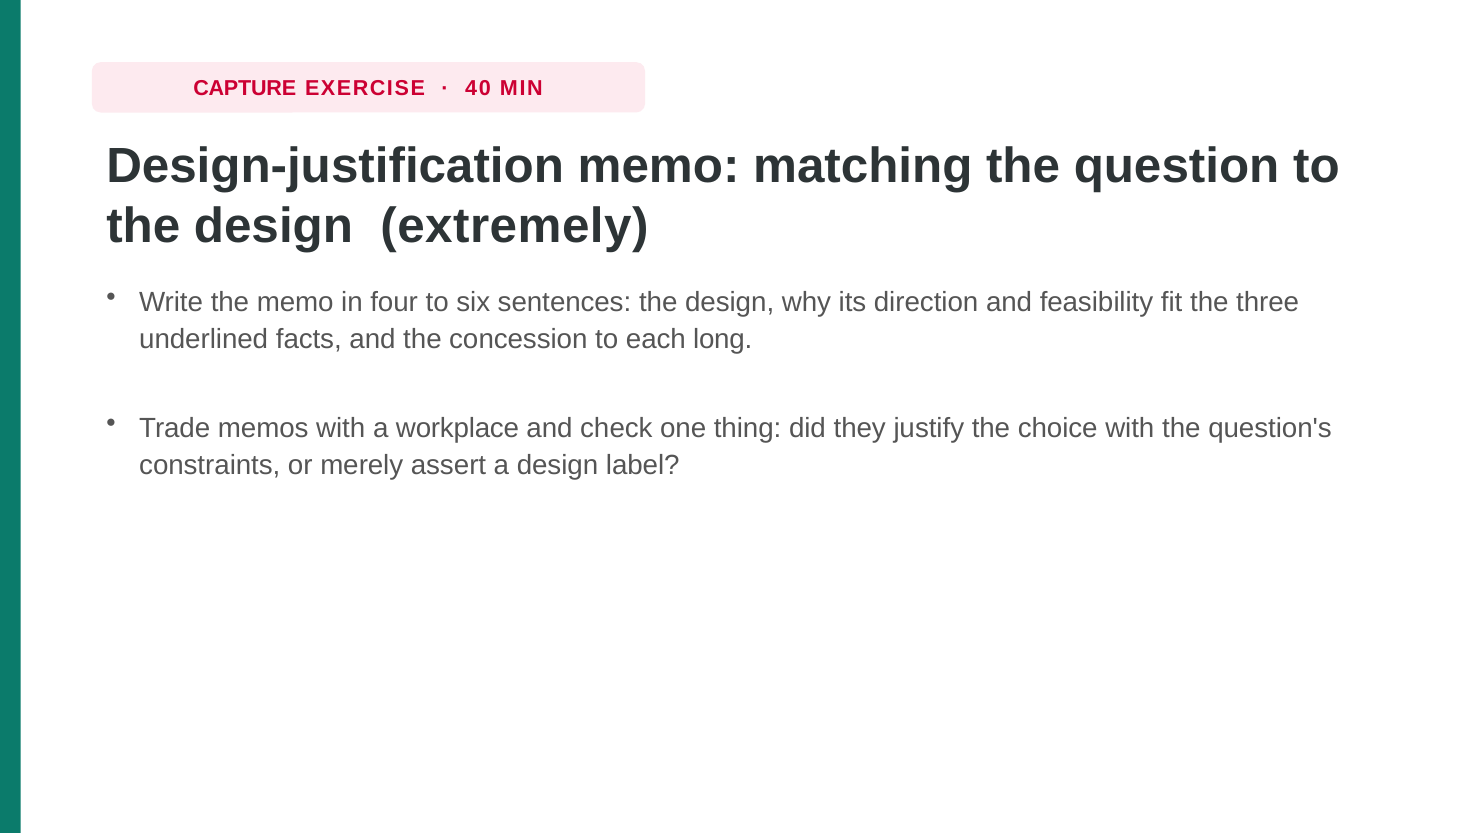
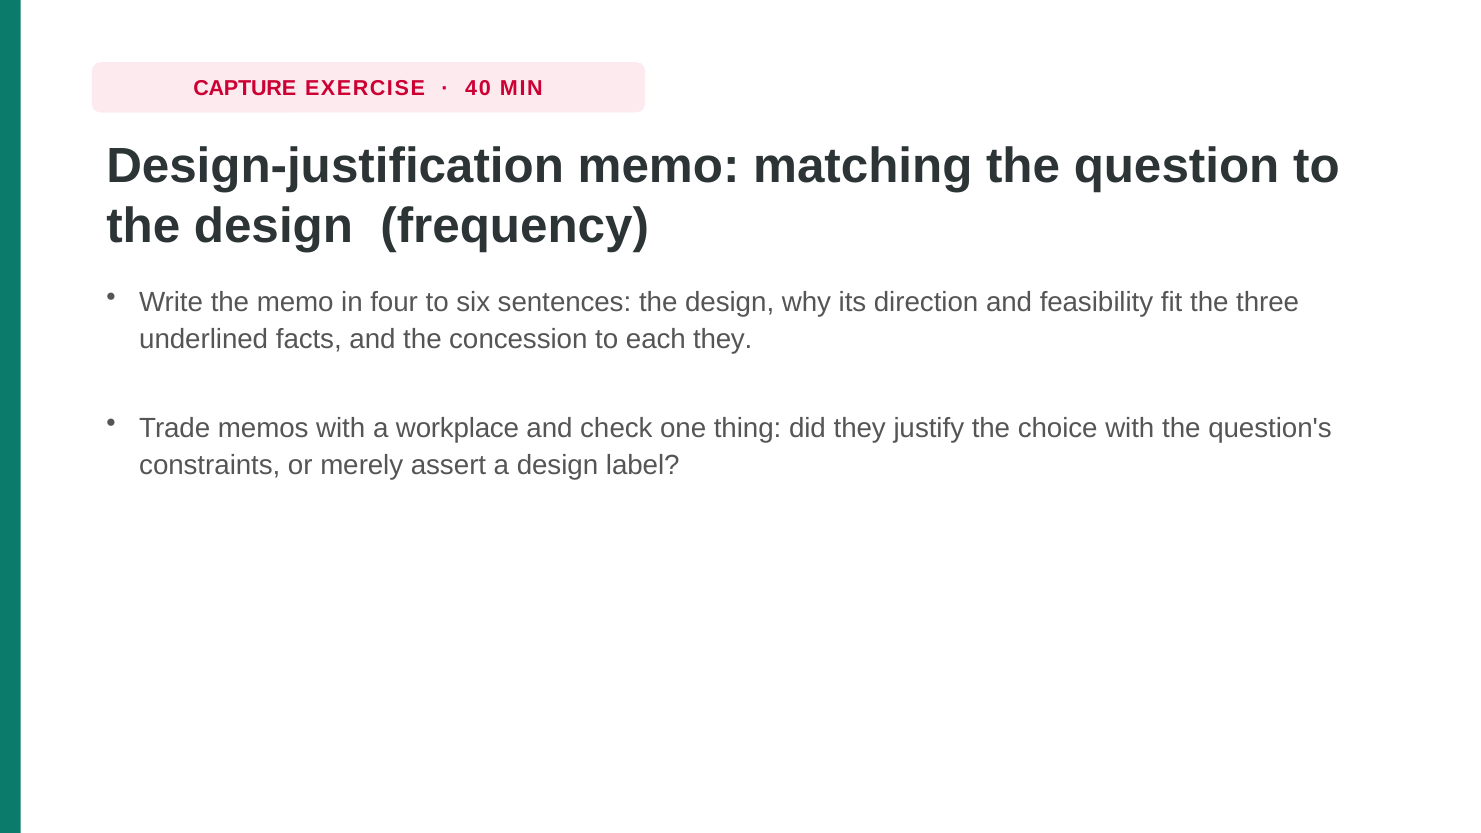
extremely: extremely -> frequency
each long: long -> they
